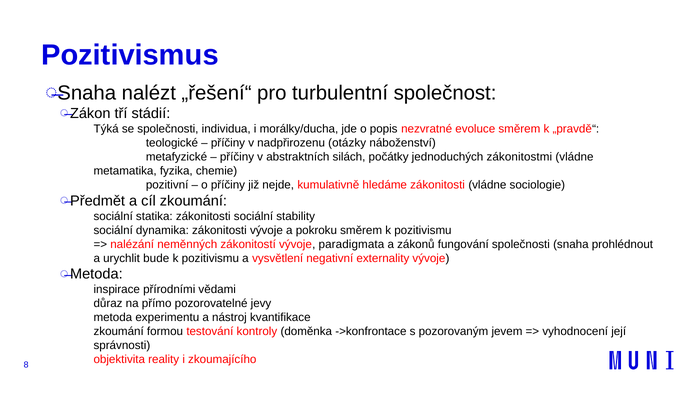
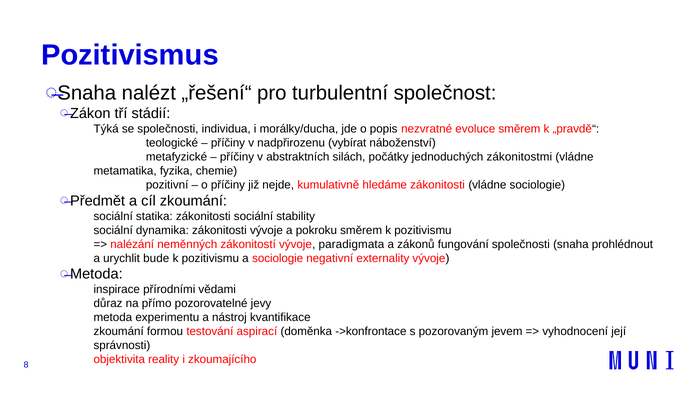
otázky: otázky -> vybírat
a vysvětlení: vysvětlení -> sociologie
kontroly: kontroly -> aspirací
